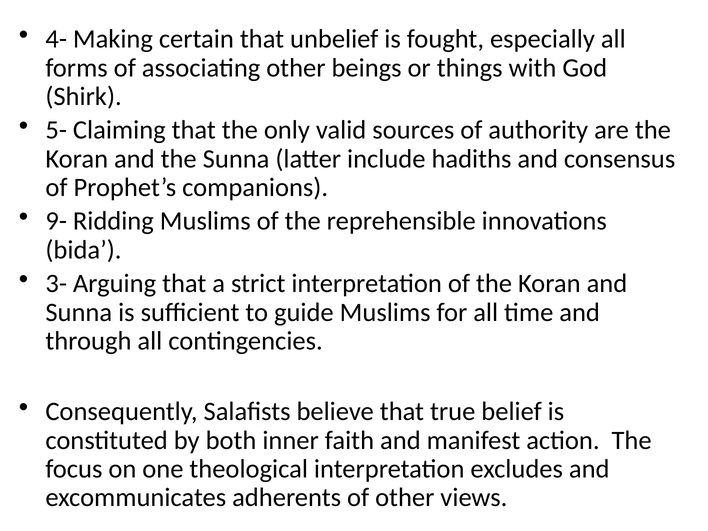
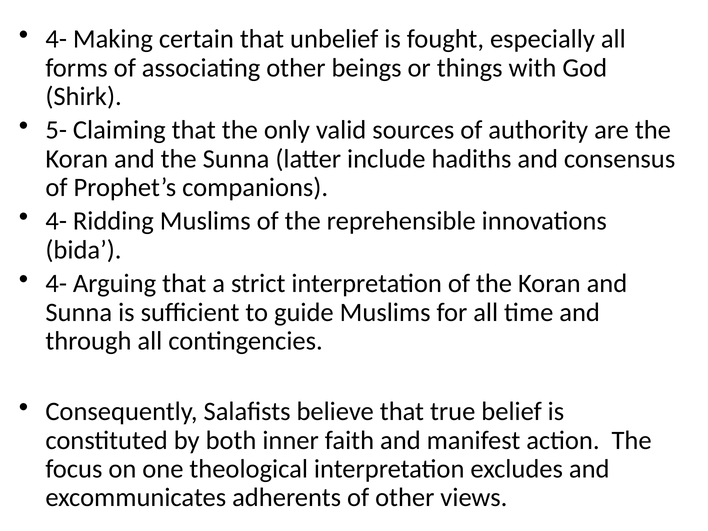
9- at (56, 221): 9- -> 4-
3- at (56, 284): 3- -> 4-
